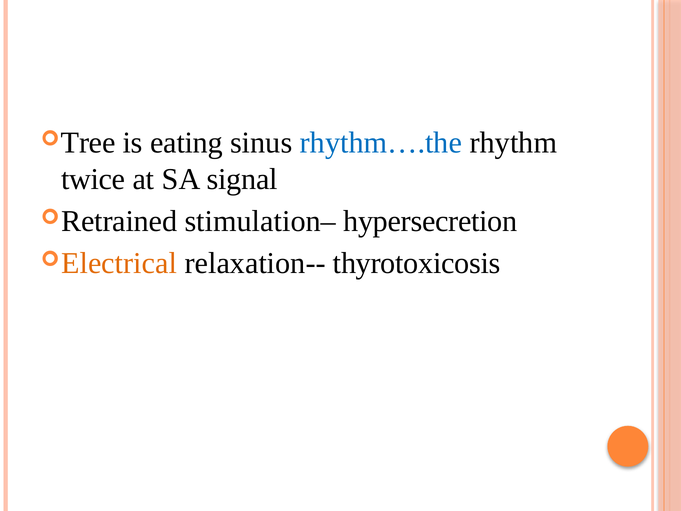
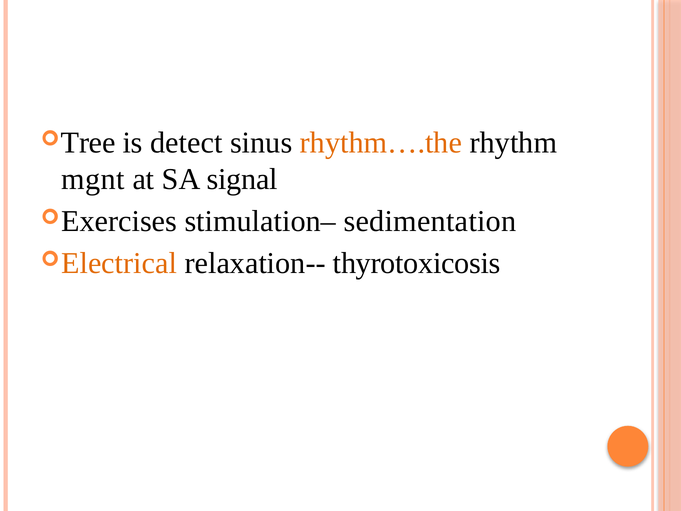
eating: eating -> detect
rhythm….the colour: blue -> orange
twice: twice -> mgnt
Retrained: Retrained -> Exercises
hypersecretion: hypersecretion -> sedimentation
